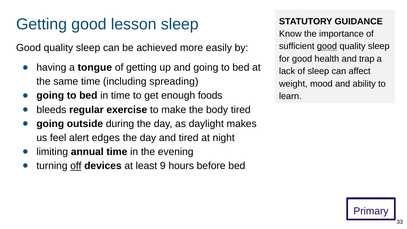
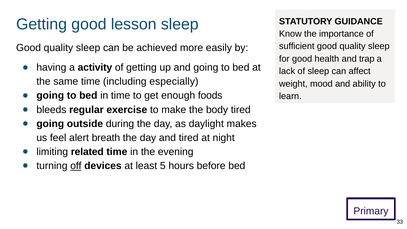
good at (327, 46) underline: present -> none
tongue: tongue -> activity
spreading: spreading -> especially
edges: edges -> breath
annual: annual -> related
9: 9 -> 5
